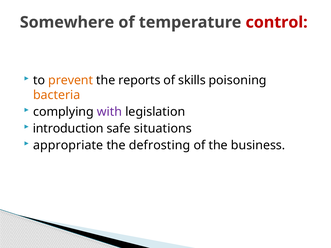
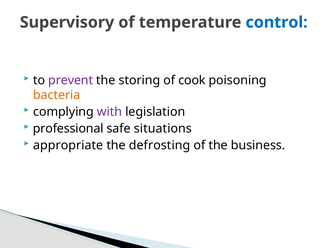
Somewhere: Somewhere -> Supervisory
control colour: red -> blue
prevent colour: orange -> purple
reports: reports -> storing
skills: skills -> cook
introduction: introduction -> professional
